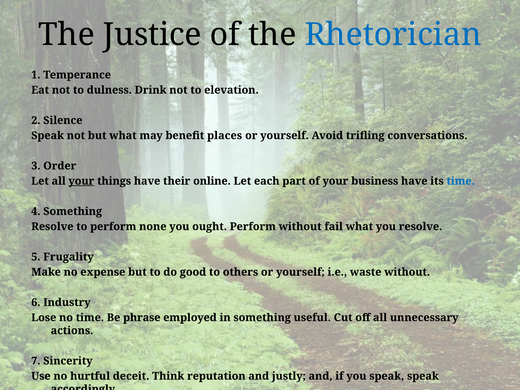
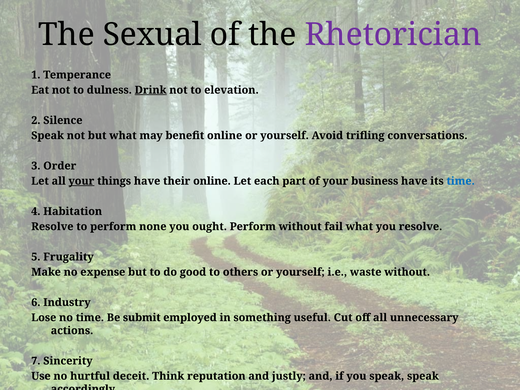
Justice: Justice -> Sexual
Rhetorician colour: blue -> purple
Drink underline: none -> present
benefit places: places -> online
4 Something: Something -> Habitation
phrase: phrase -> submit
